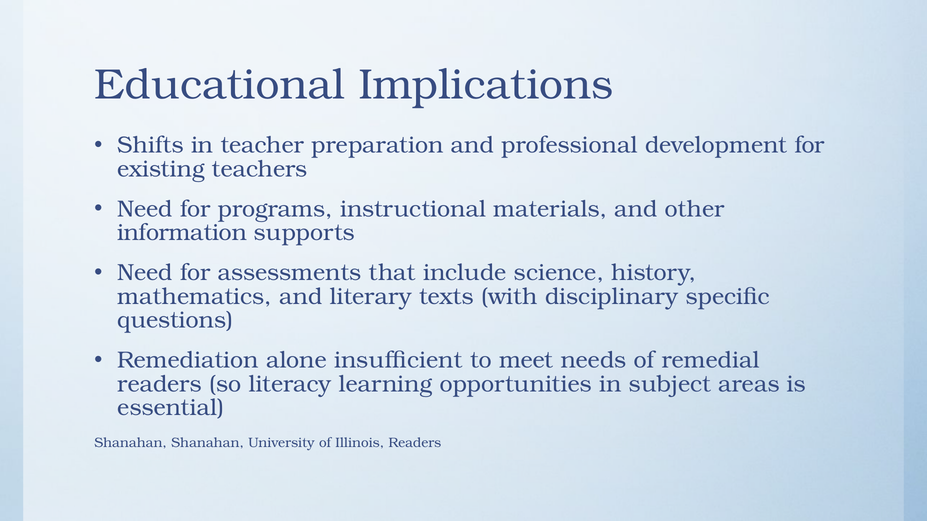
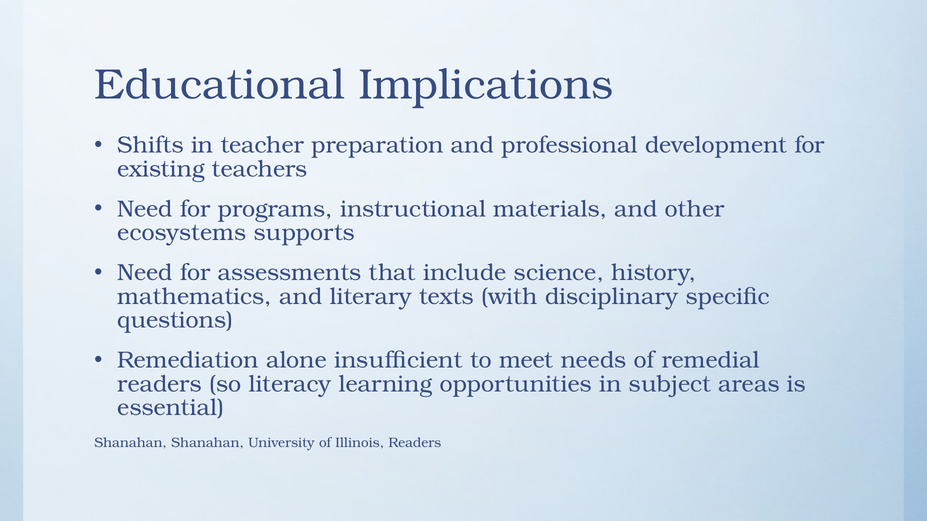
information: information -> ecosystems
